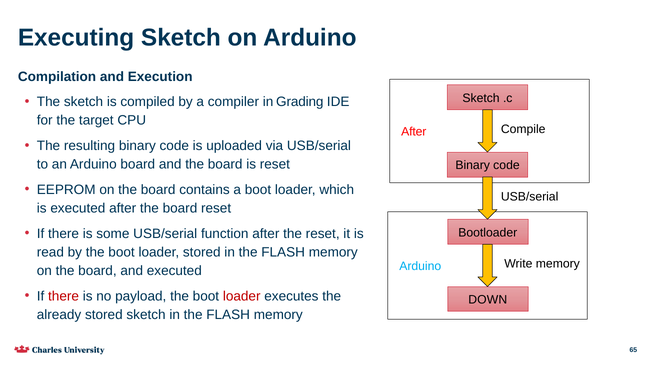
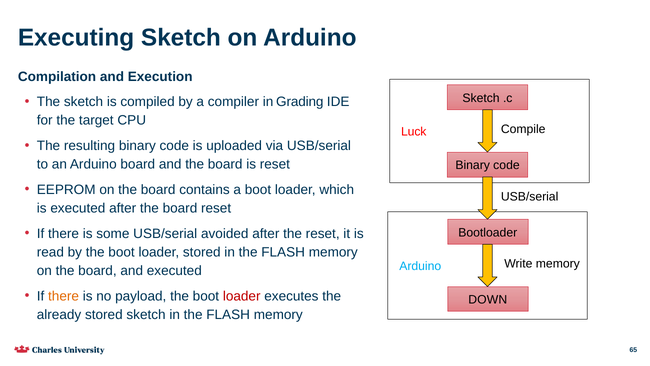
After at (414, 132): After -> Luck
function: function -> avoided
there at (64, 296) colour: red -> orange
